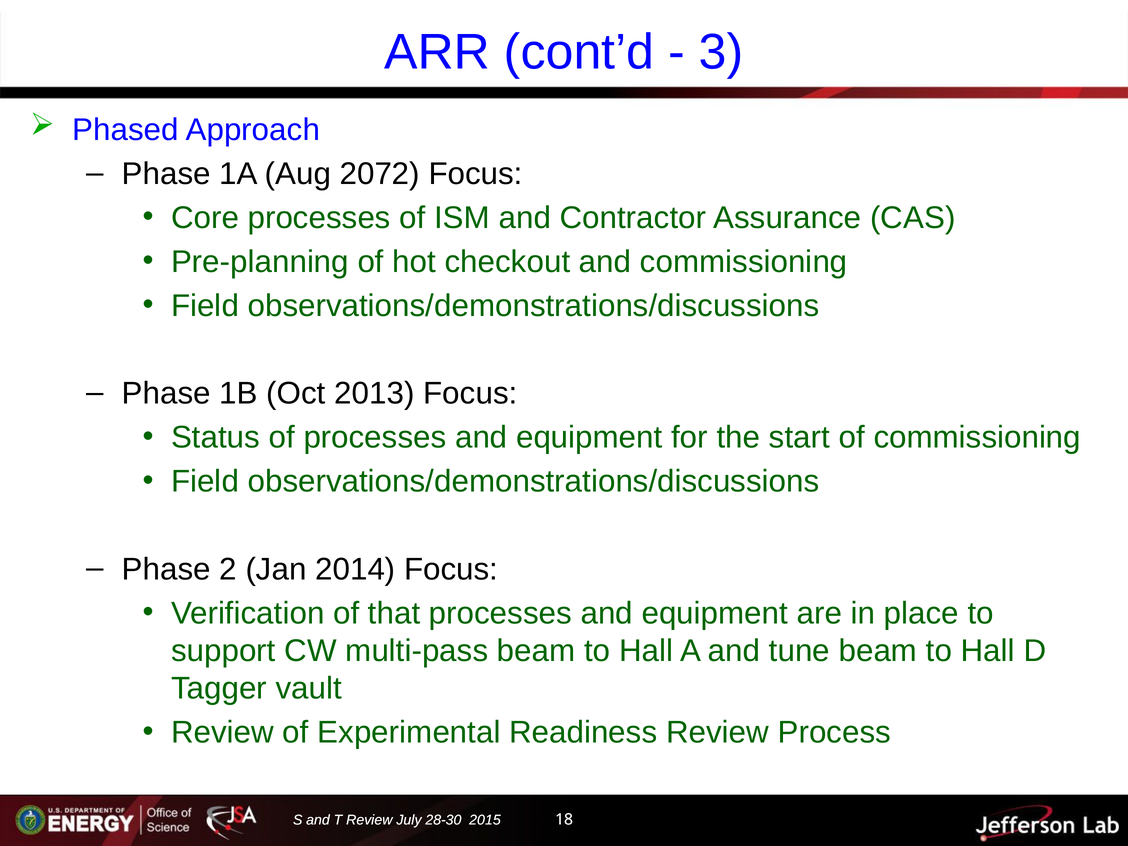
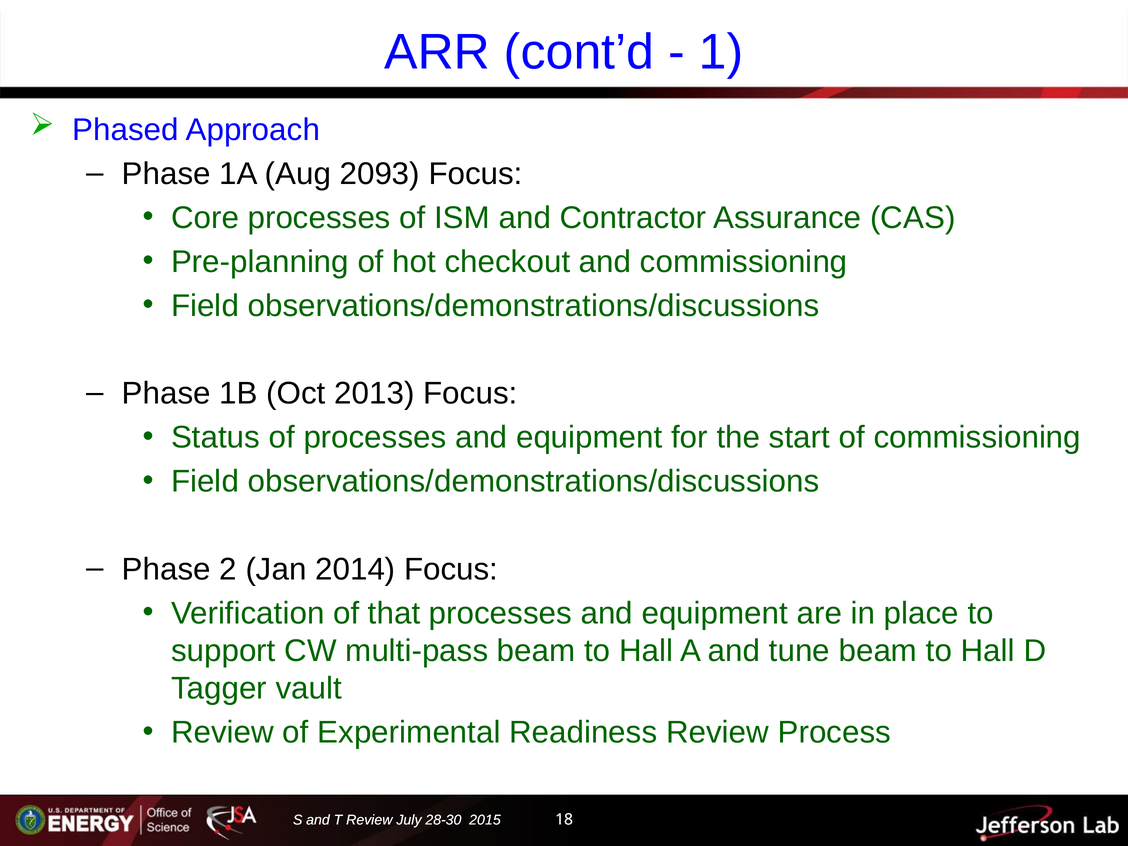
3: 3 -> 1
2072: 2072 -> 2093
